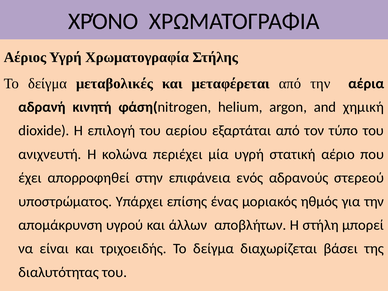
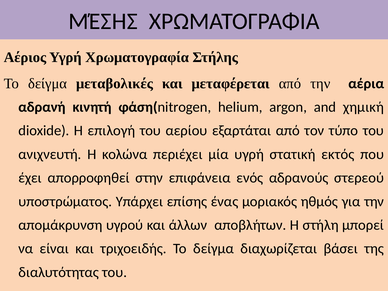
ΧΡΌΝΟ: ΧΡΌΝΟ -> ΜΈΣΗΣ
αέριο: αέριο -> εκτός
